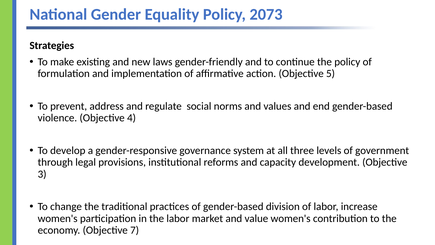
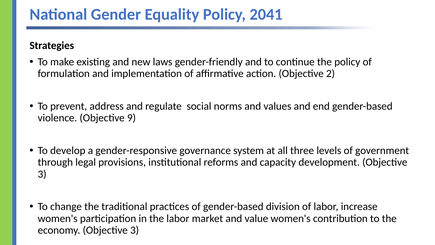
2073: 2073 -> 2041
5: 5 -> 2
4: 4 -> 9
economy Objective 7: 7 -> 3
